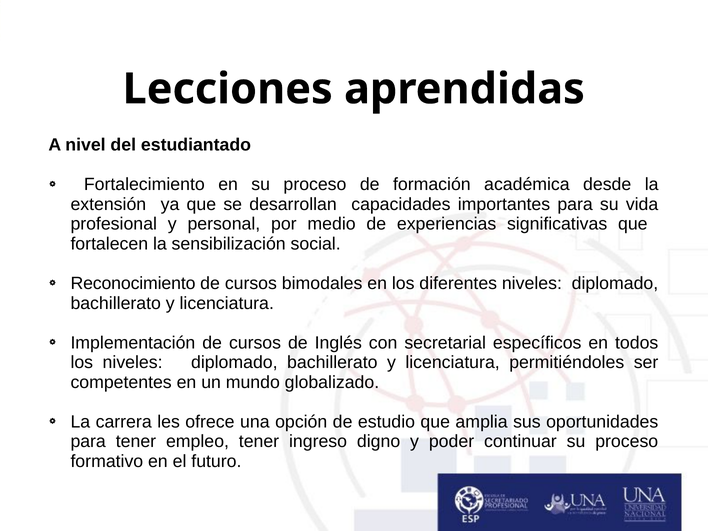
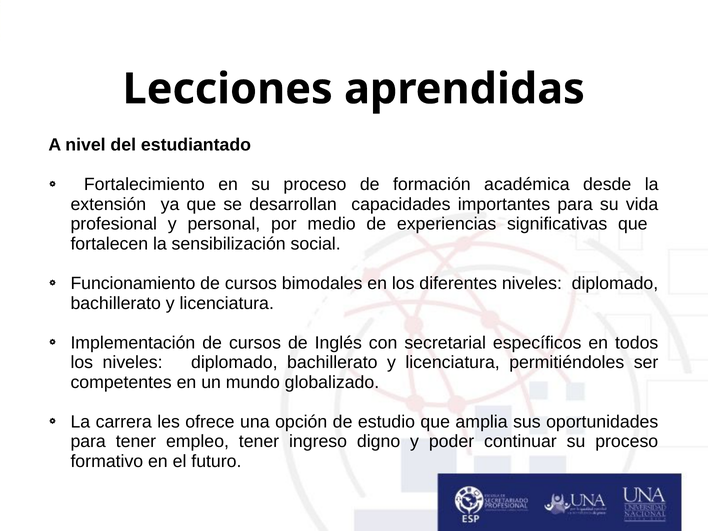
Reconocimiento: Reconocimiento -> Funcionamiento
